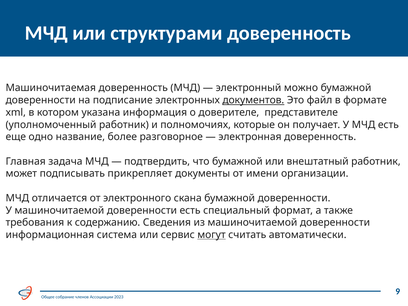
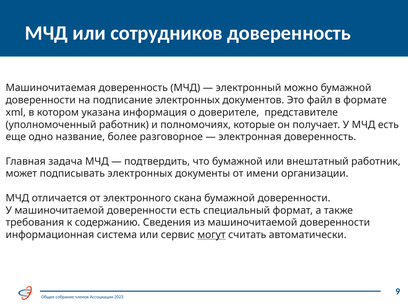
структурами: структурами -> сотрудников
документов underline: present -> none
подписывать прикрепляет: прикрепляет -> электронных
